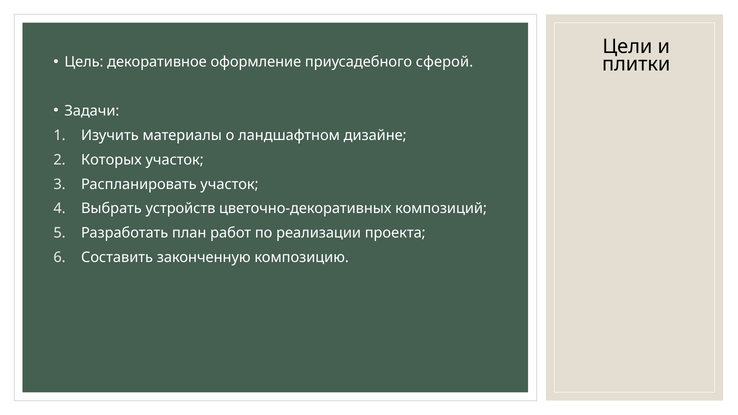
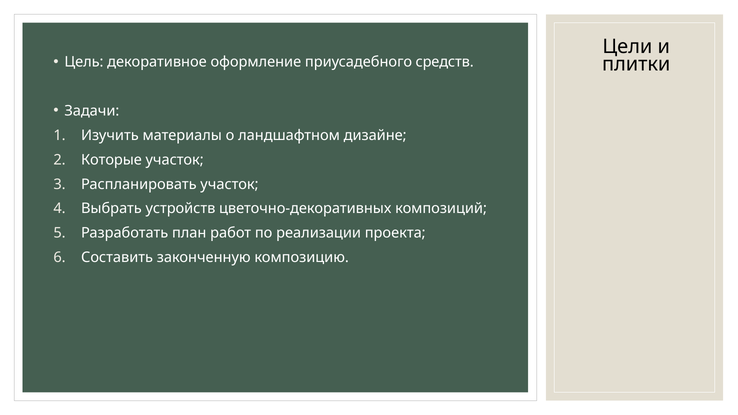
сферой: сферой -> средств
Которых: Которых -> Которые
